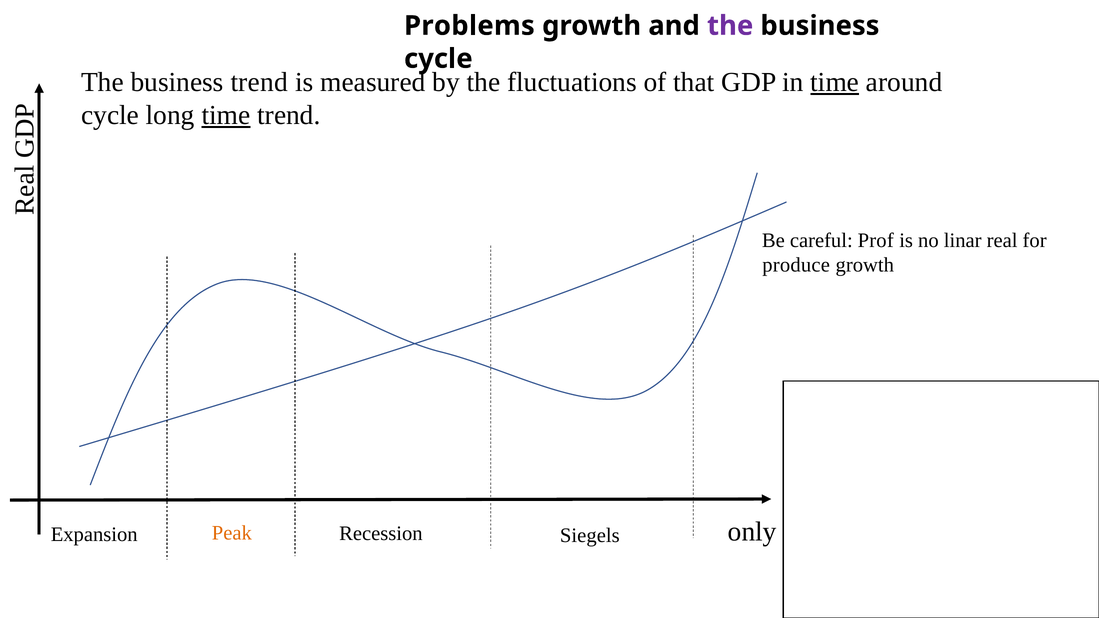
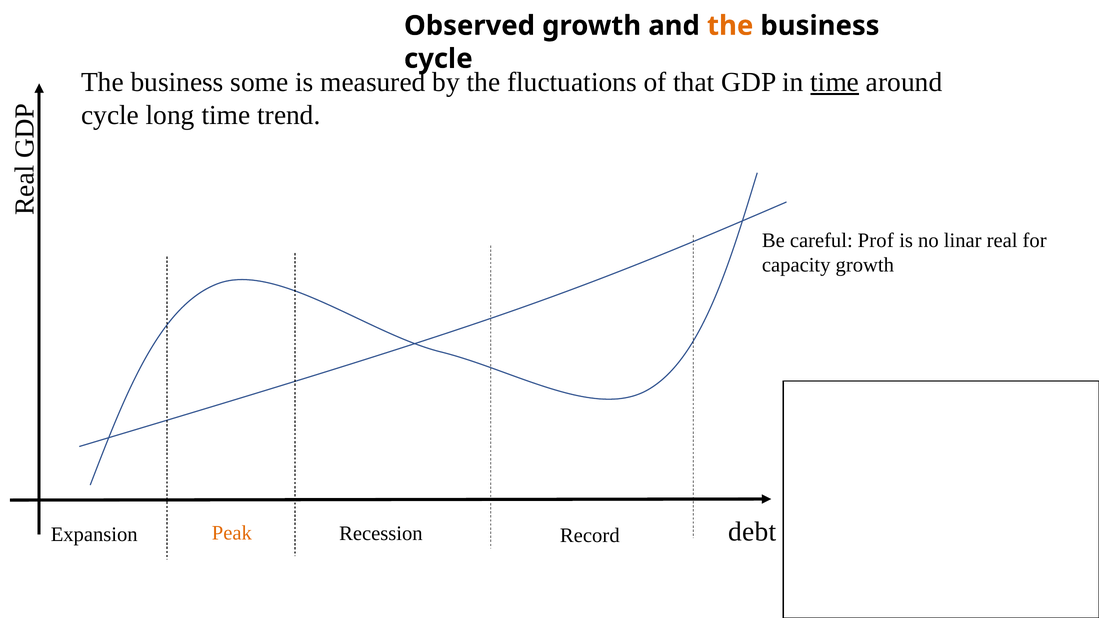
Problems: Problems -> Observed
the at (730, 26) colour: purple -> orange
business trend: trend -> some
time at (226, 115) underline: present -> none
produce: produce -> capacity
only: only -> debt
Siegels: Siegels -> Record
